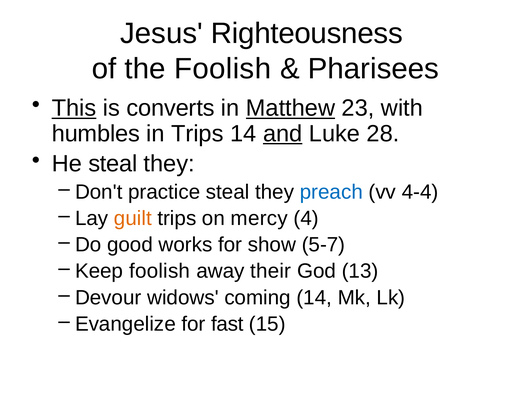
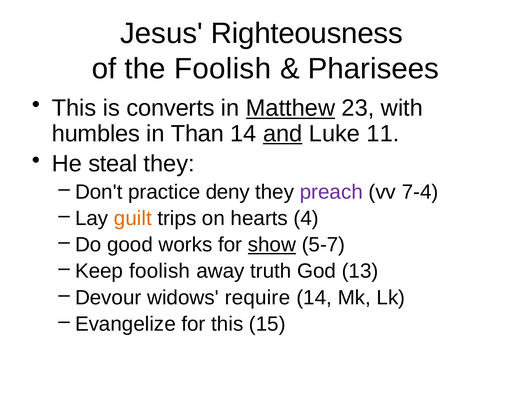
This at (74, 108) underline: present -> none
in Trips: Trips -> Than
28: 28 -> 11
practice steal: steal -> deny
preach colour: blue -> purple
4-4: 4-4 -> 7-4
mercy: mercy -> hearts
show underline: none -> present
their: their -> truth
coming: coming -> require
for fast: fast -> this
